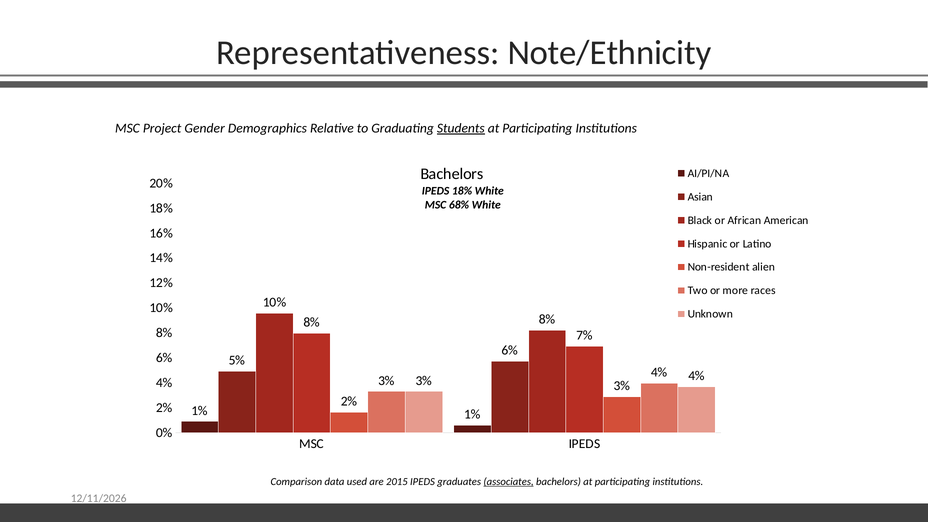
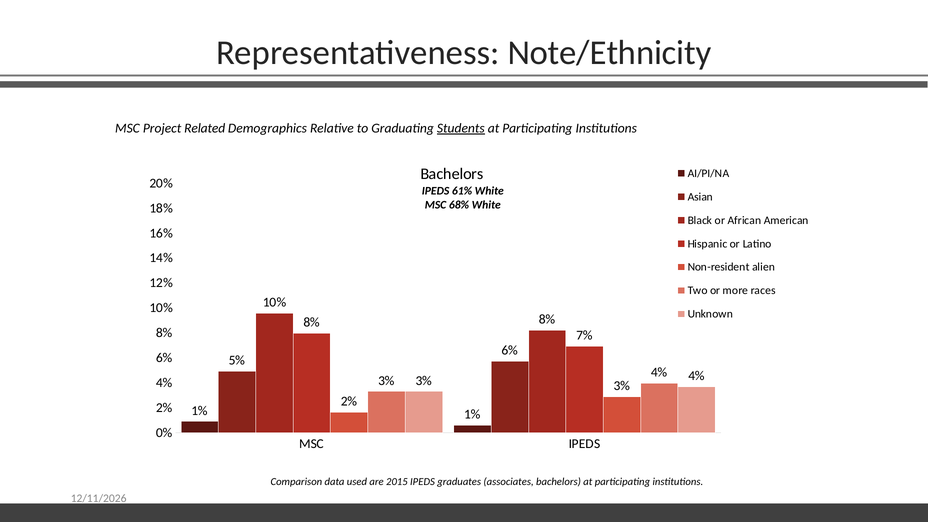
Gender: Gender -> Related
IPEDS 18%: 18% -> 61%
associates underline: present -> none
